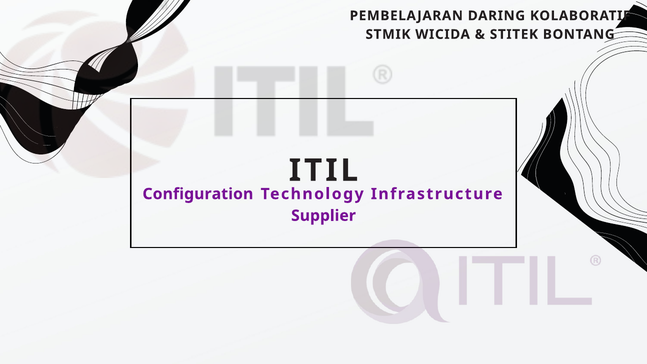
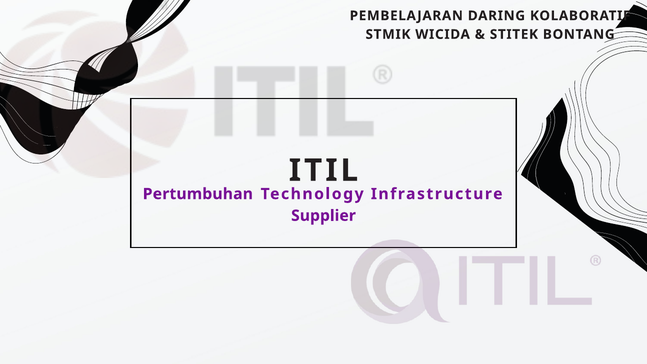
Configuration: Configuration -> Pertumbuhan
